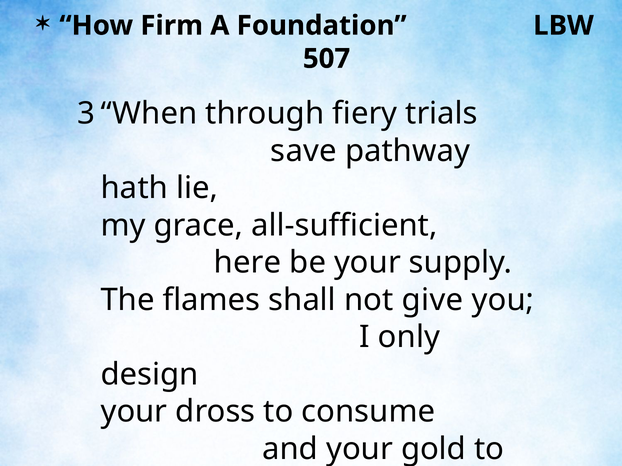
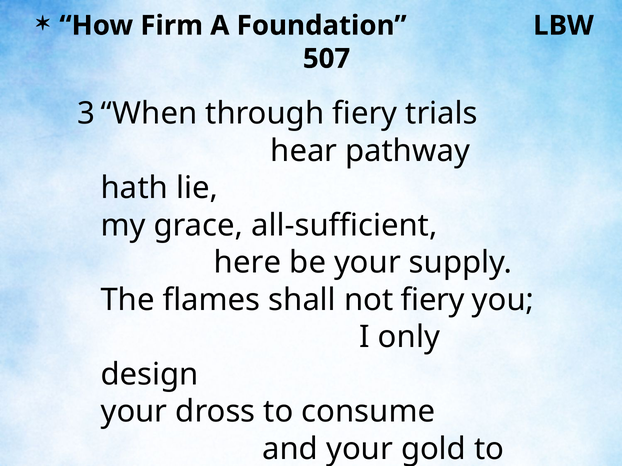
save: save -> hear
not give: give -> fiery
